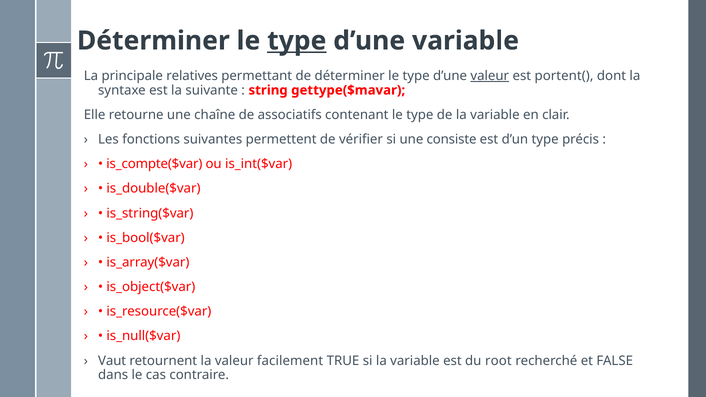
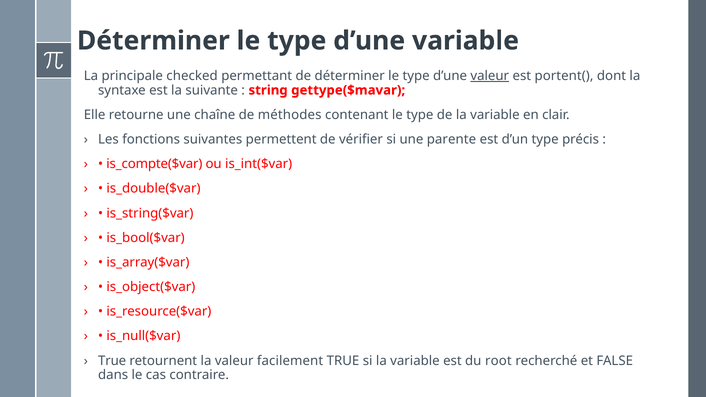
type at (297, 41) underline: present -> none
relatives: relatives -> checked
associatifs: associatifs -> méthodes
consiste: consiste -> parente
Vaut at (112, 361): Vaut -> True
